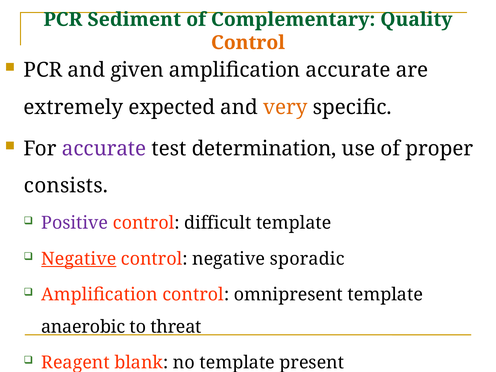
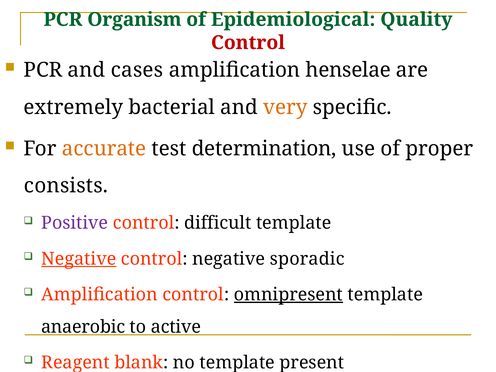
Sediment: Sediment -> Organism
Complementary: Complementary -> Epidemiological
Control at (248, 43) colour: orange -> red
given: given -> cases
amplification accurate: accurate -> henselae
expected: expected -> bacterial
accurate at (104, 149) colour: purple -> orange
omnipresent underline: none -> present
threat: threat -> active
